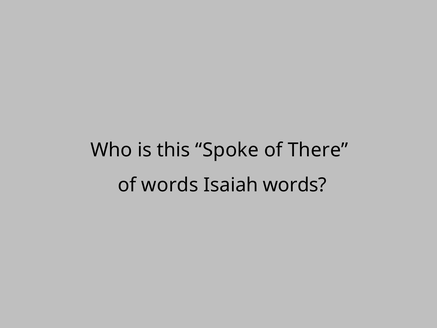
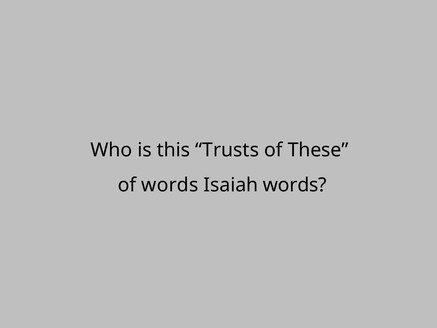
Spoke: Spoke -> Trusts
There: There -> These
